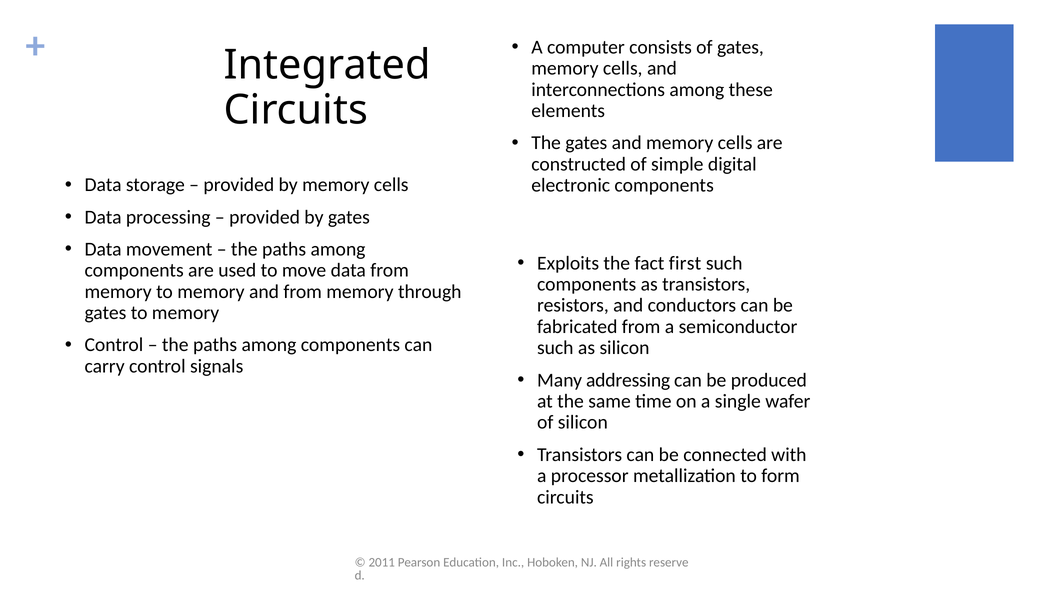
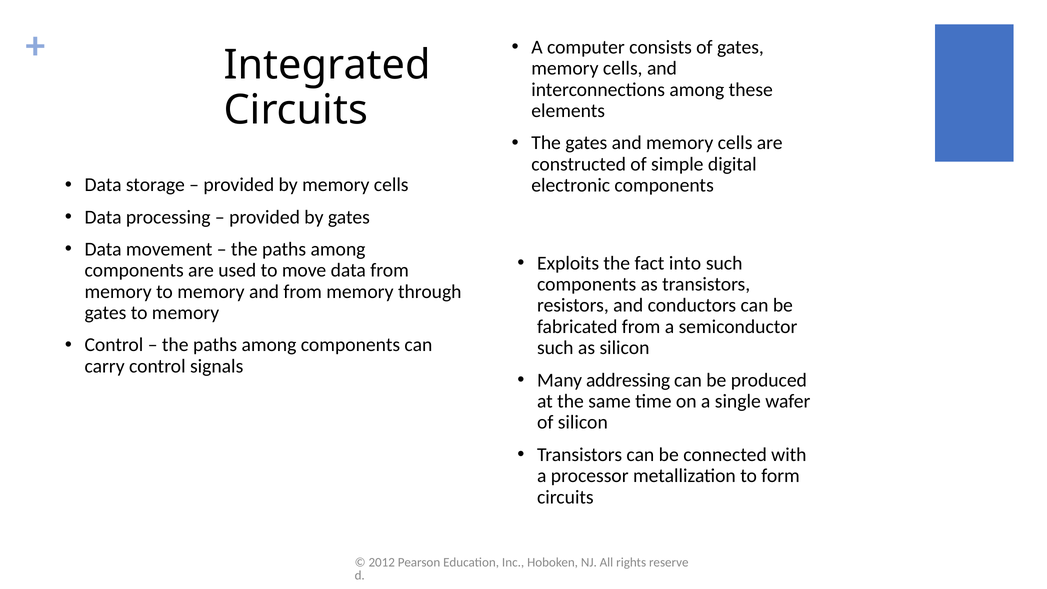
first: first -> into
2011: 2011 -> 2012
